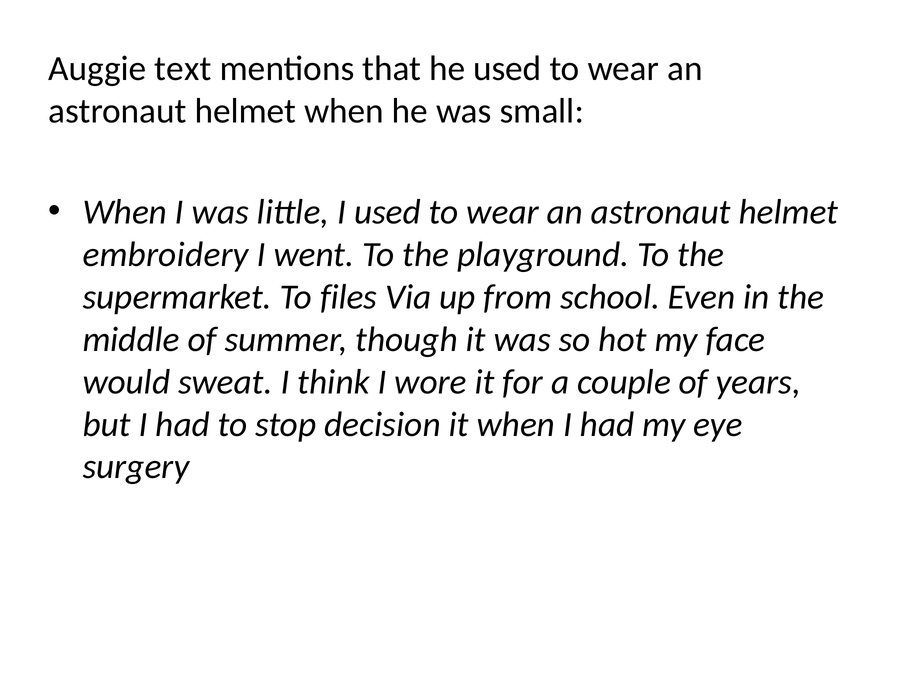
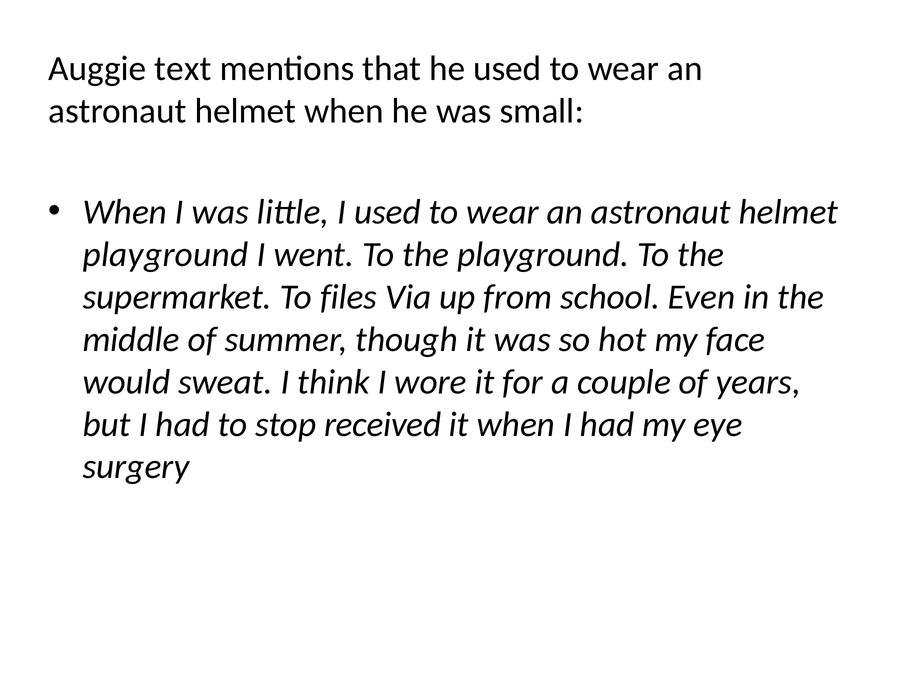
embroidery at (166, 254): embroidery -> playground
decision: decision -> received
